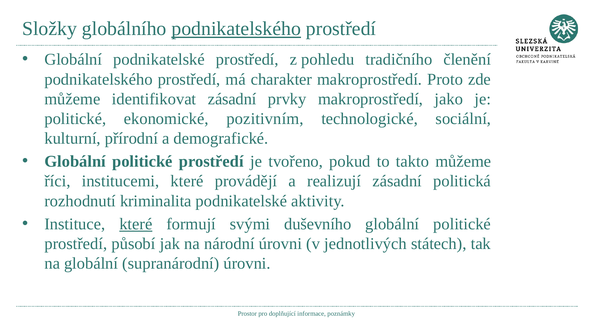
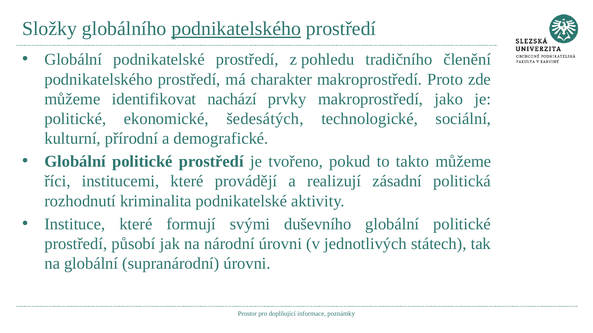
identifikovat zásadní: zásadní -> nachází
pozitivním: pozitivním -> šedesátých
které at (136, 224) underline: present -> none
